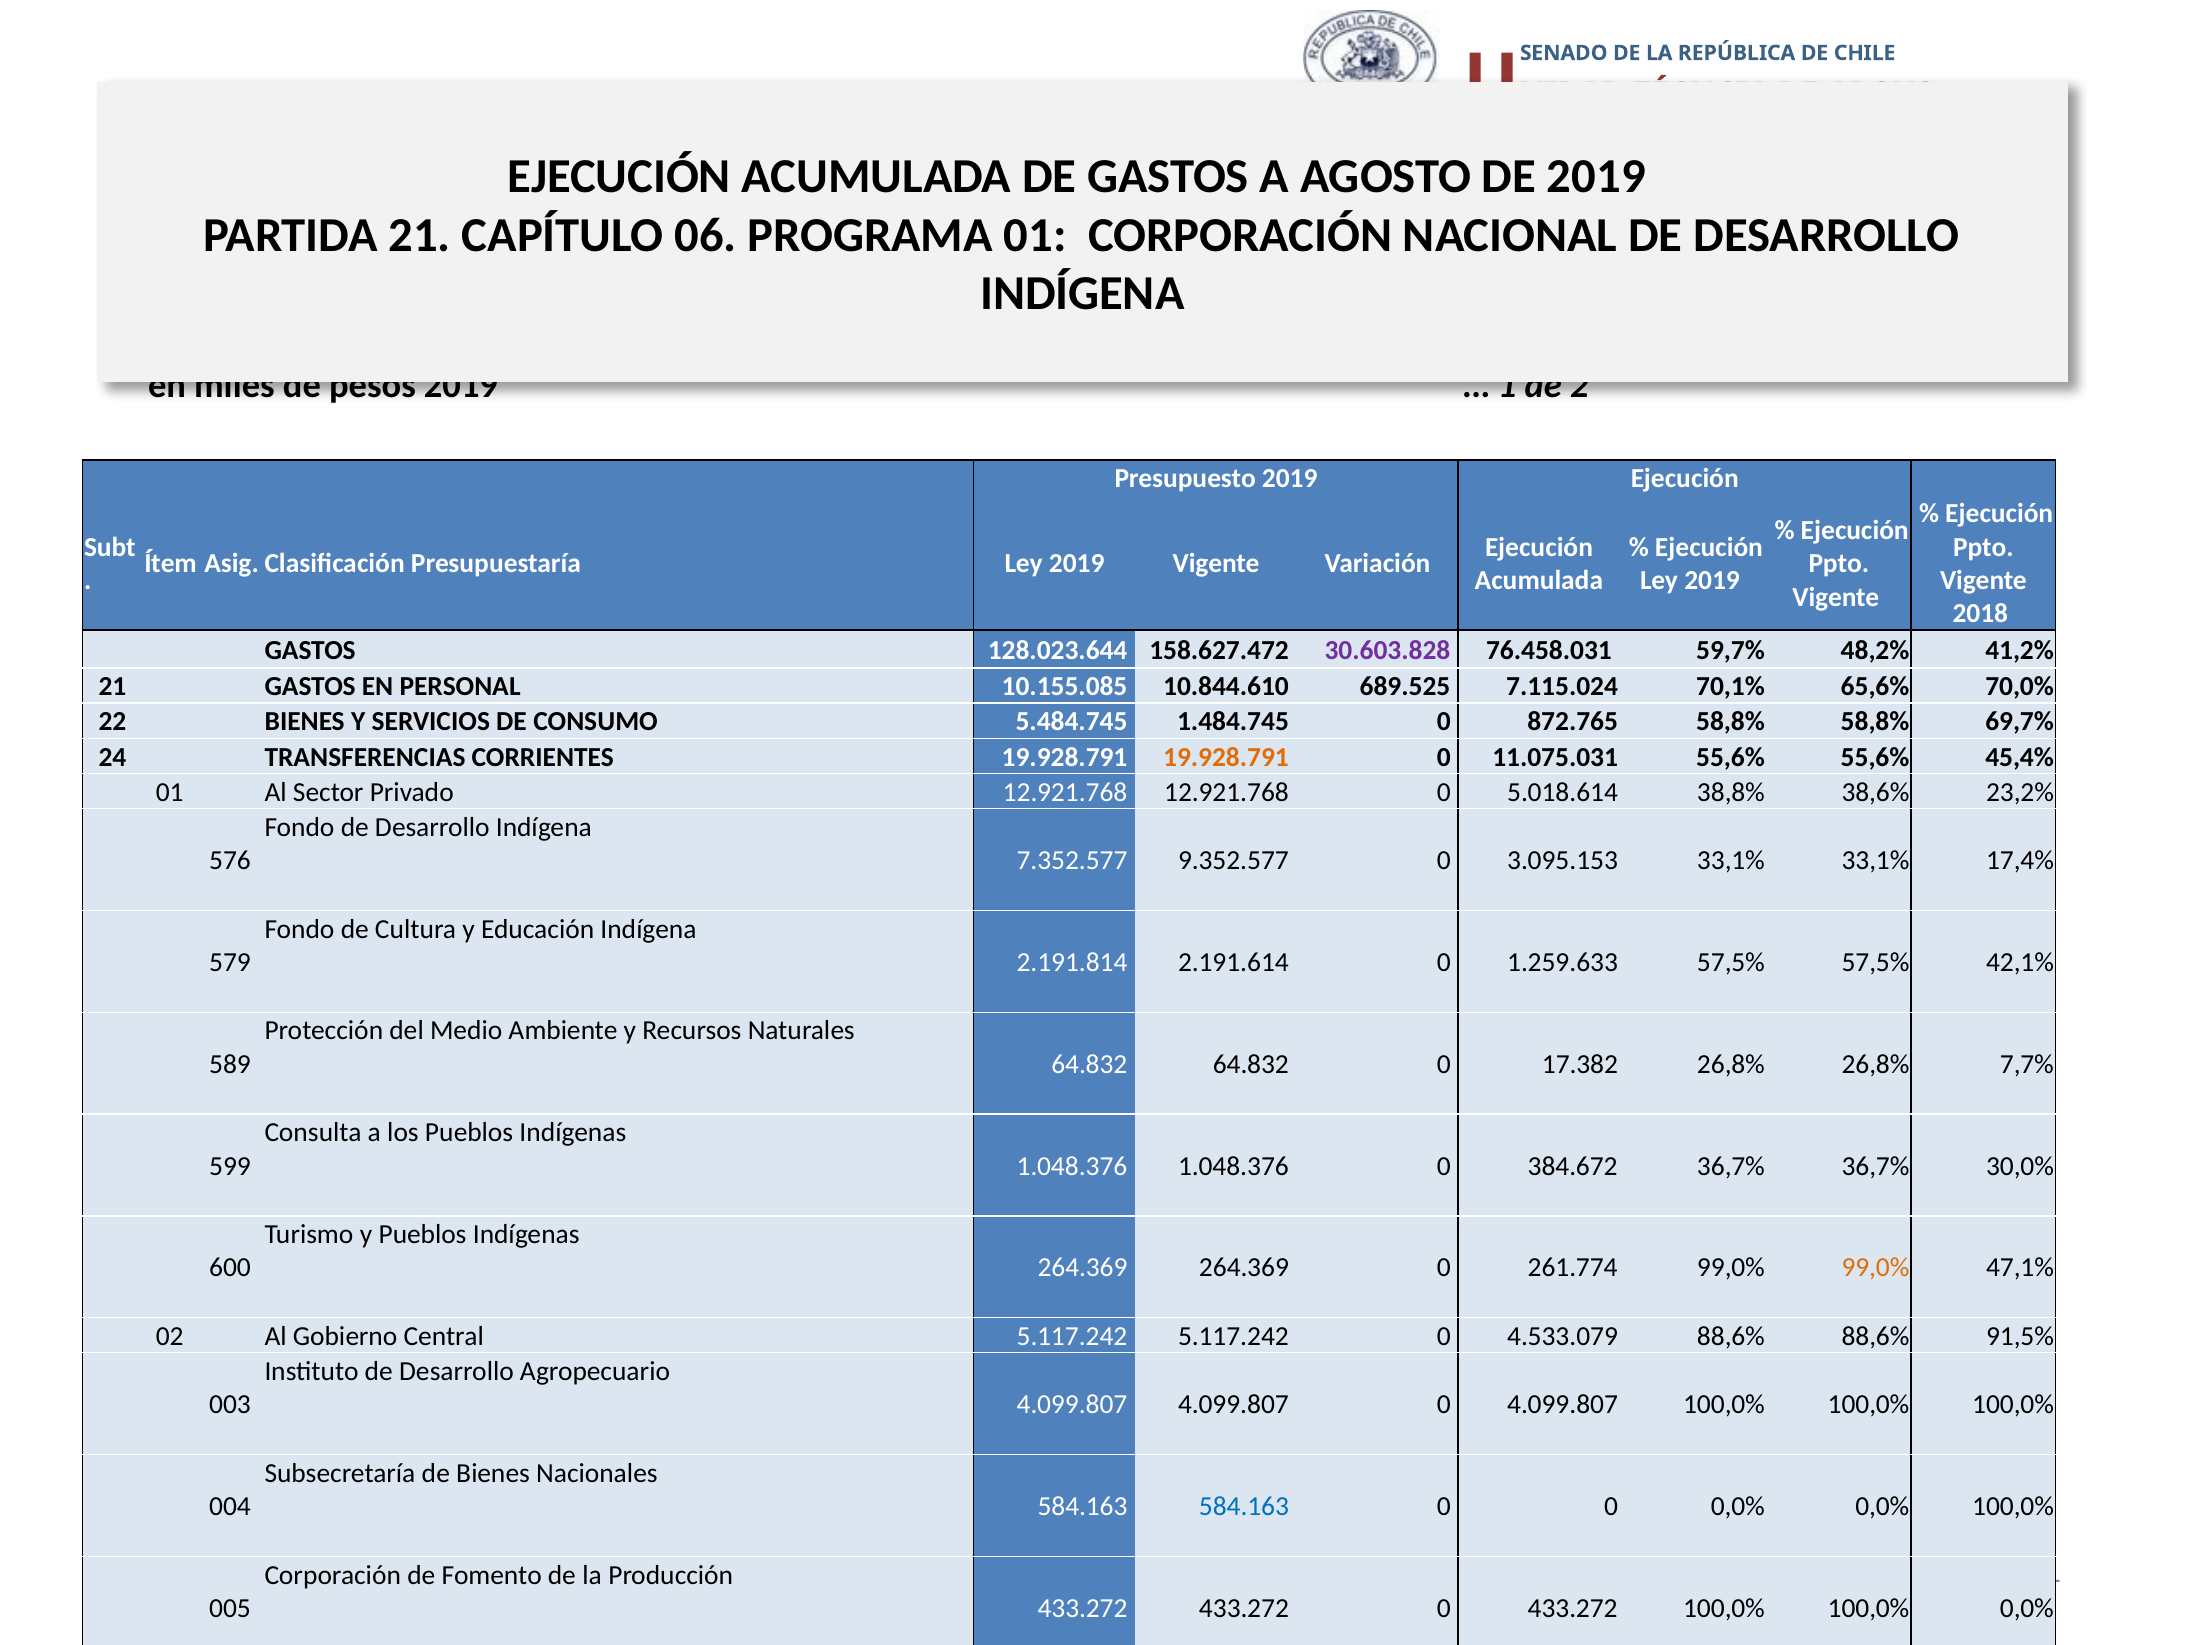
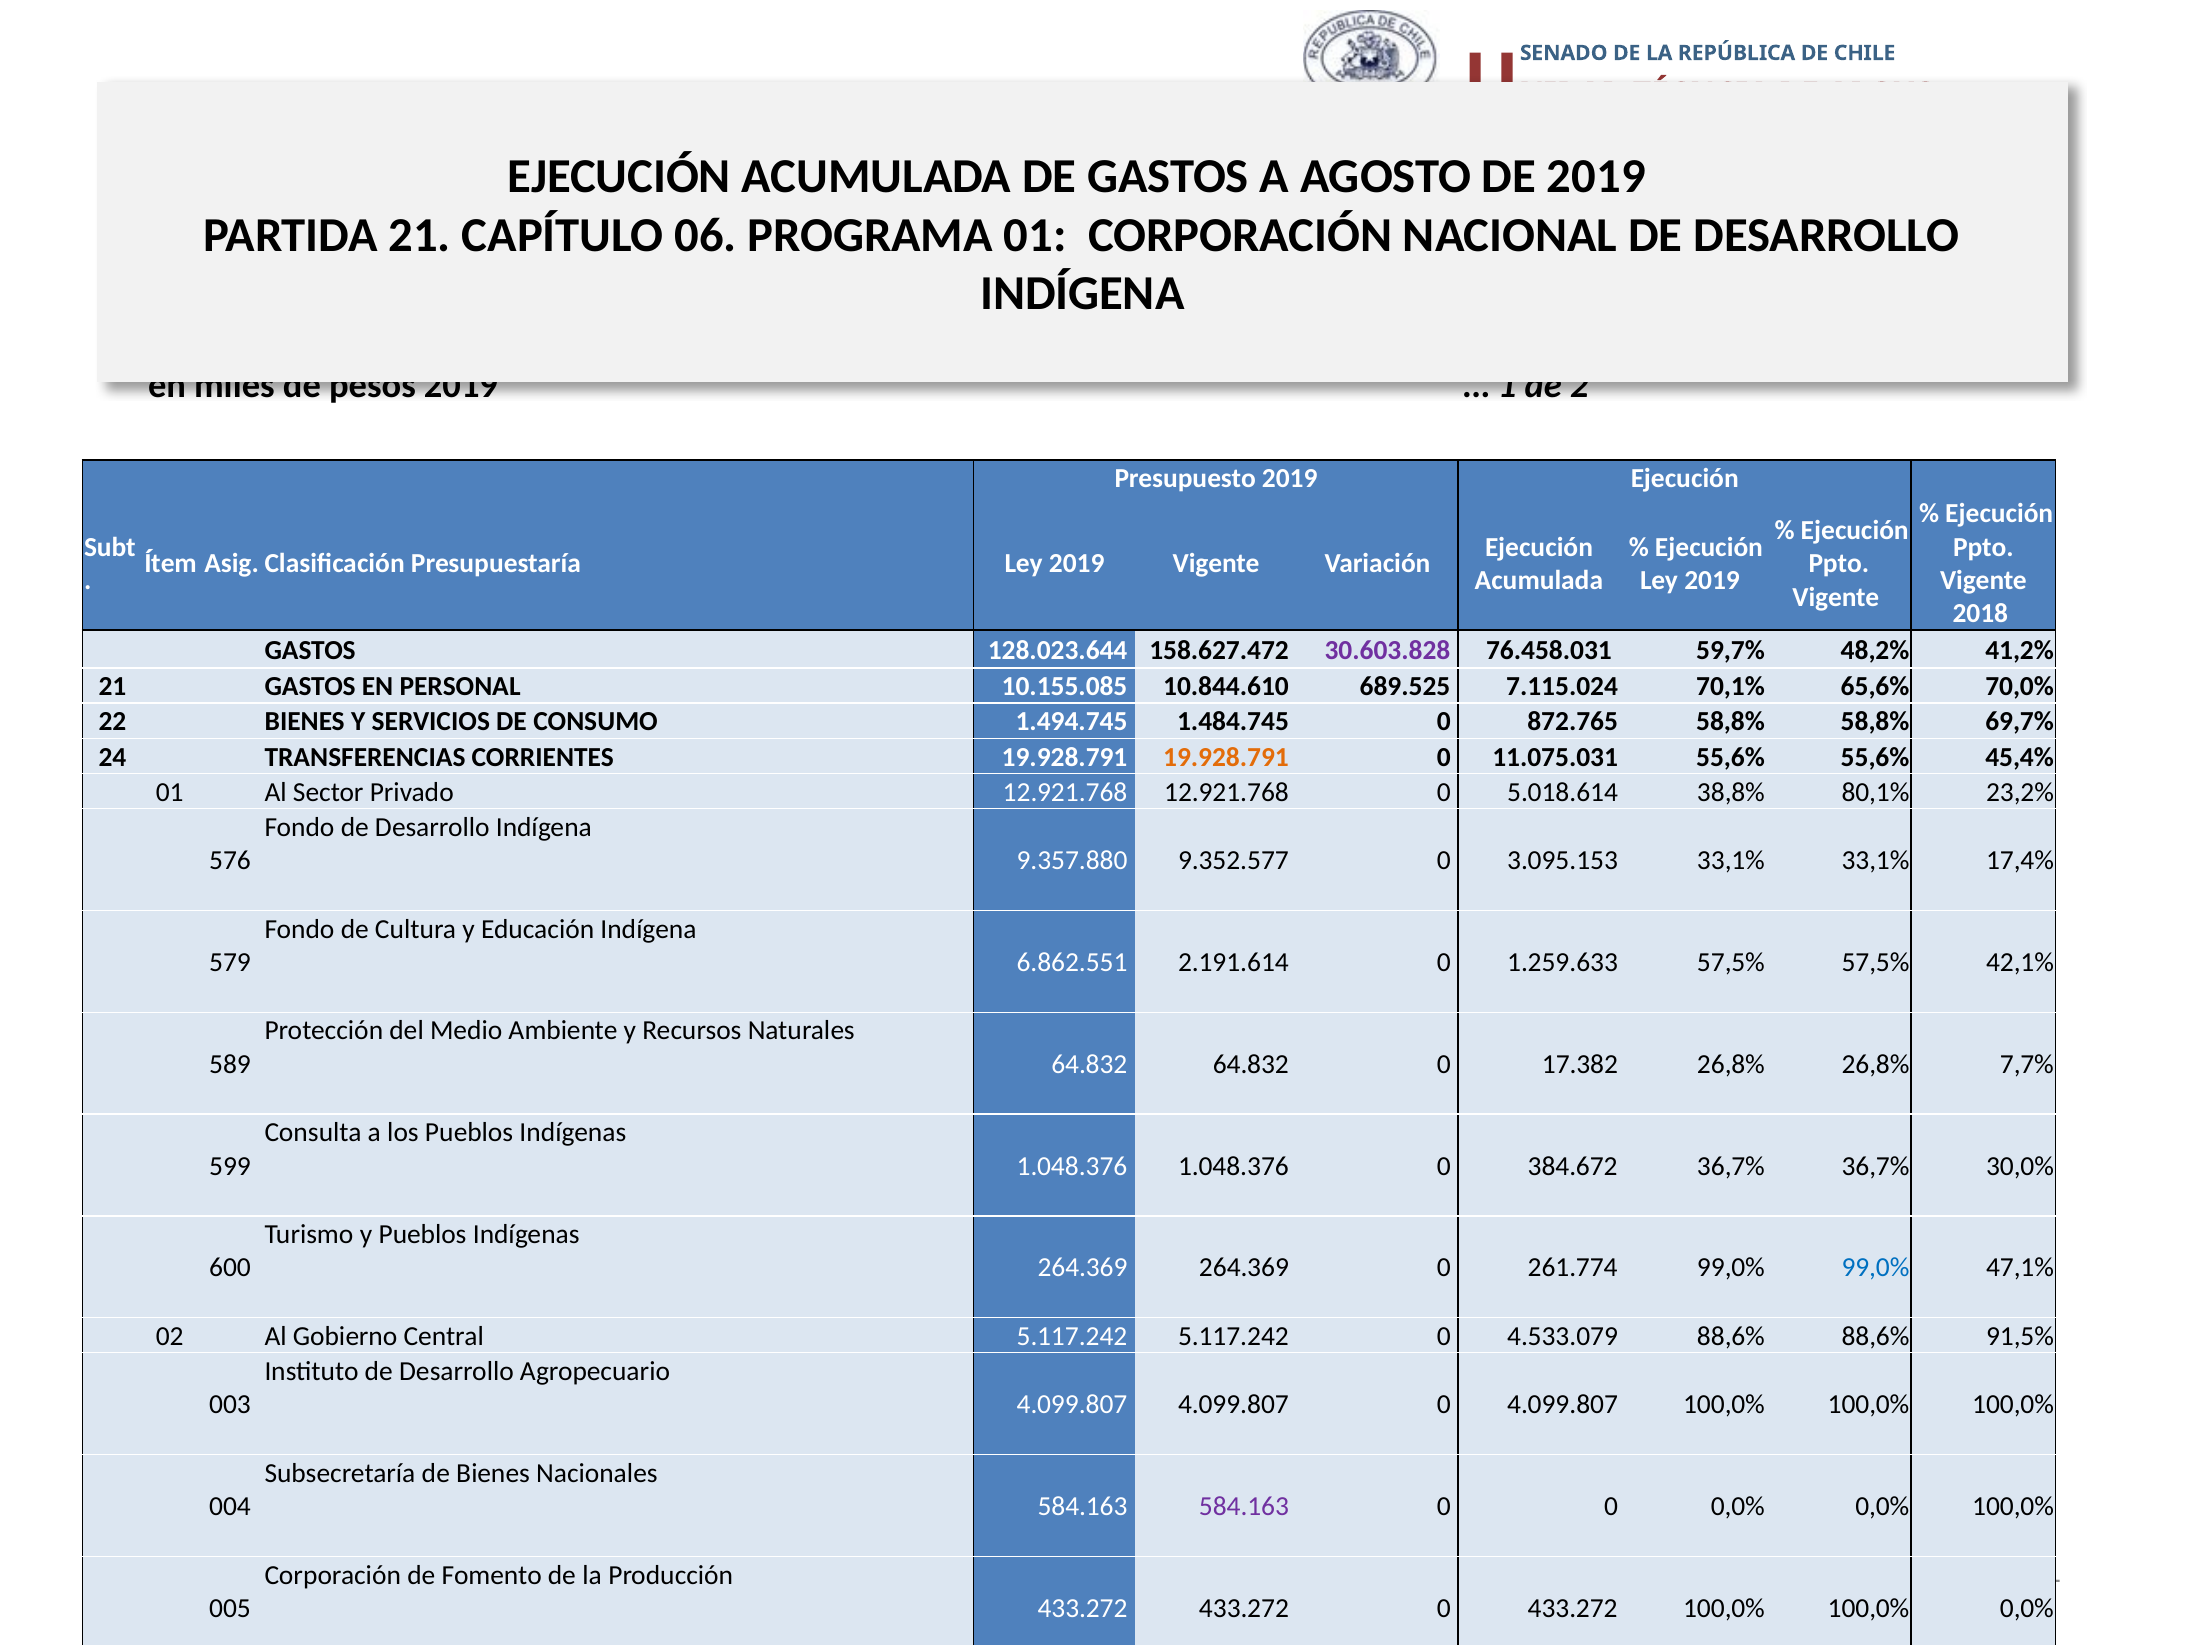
5.484.745: 5.484.745 -> 1.494.745
38,6%: 38,6% -> 80,1%
7.352.577: 7.352.577 -> 9.357.880
2.191.814: 2.191.814 -> 6.862.551
99,0% at (1875, 1268) colour: orange -> blue
584.163 at (1244, 1506) colour: blue -> purple
